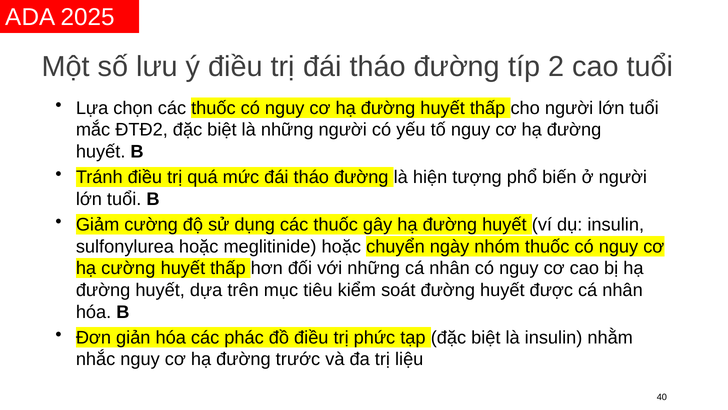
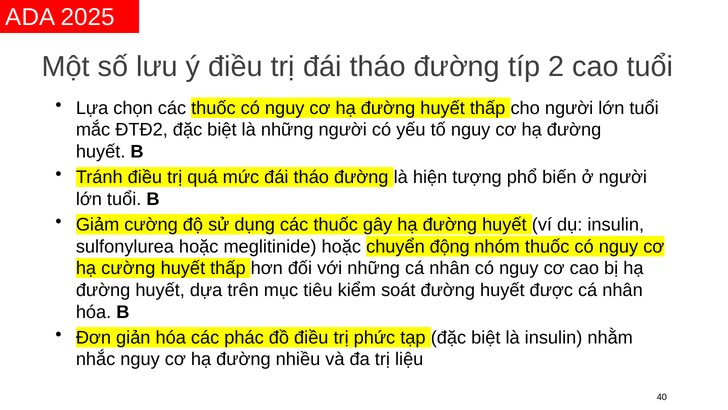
ngày: ngày -> động
trước: trước -> nhiều
